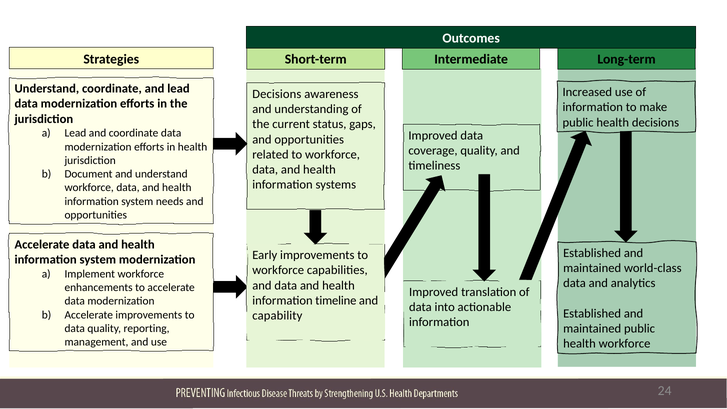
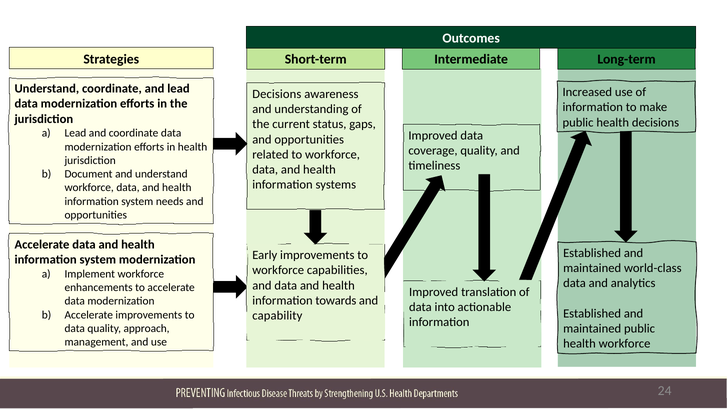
timeline: timeline -> towards
reporting: reporting -> approach
